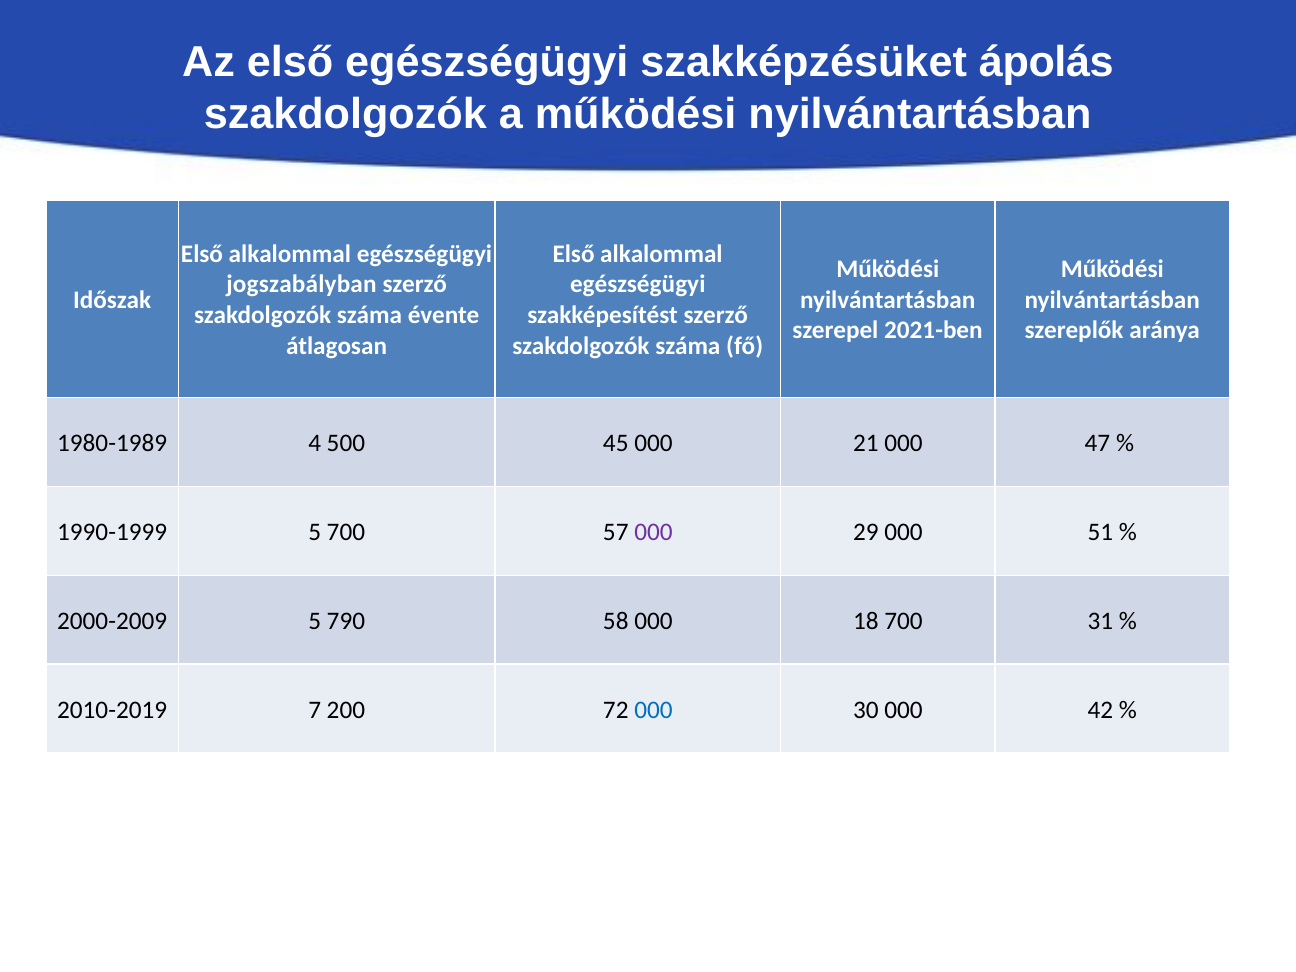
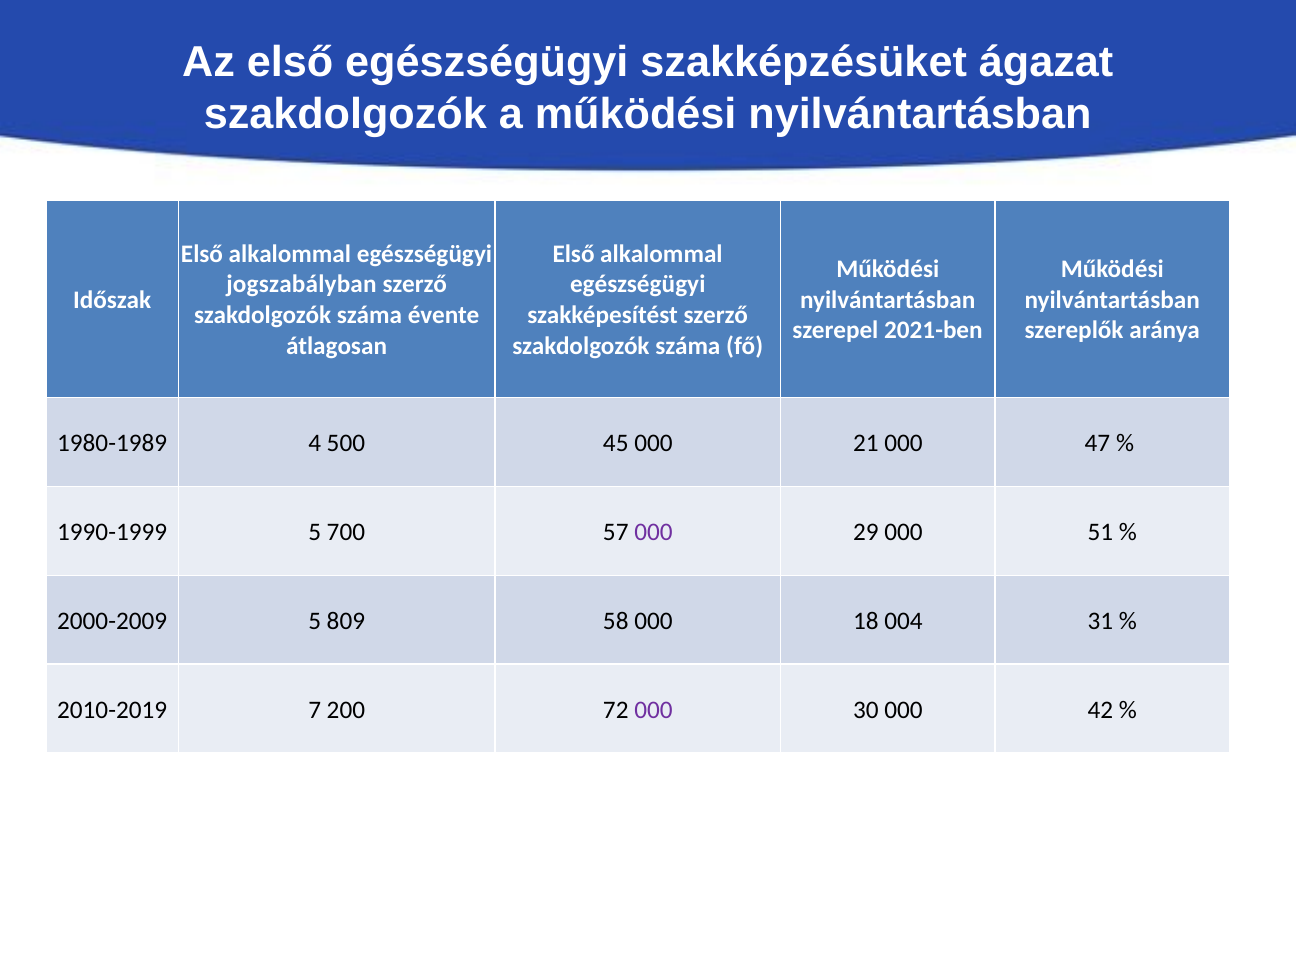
ápolás: ápolás -> ágazat
790: 790 -> 809
18 700: 700 -> 004
000 at (653, 710) colour: blue -> purple
